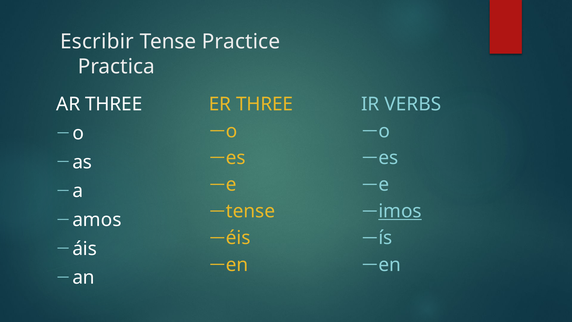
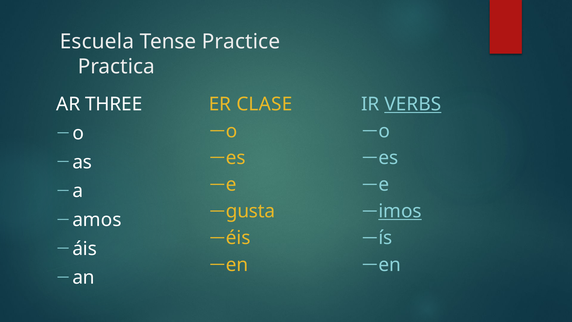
Escribir: Escribir -> Escuela
ER THREE: THREE -> CLASE
VERBS underline: none -> present
tense at (250, 211): tense -> gusta
